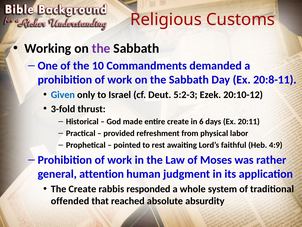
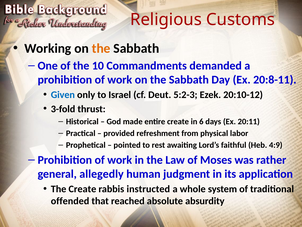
the at (101, 48) colour: purple -> orange
attention: attention -> allegedly
responded: responded -> instructed
